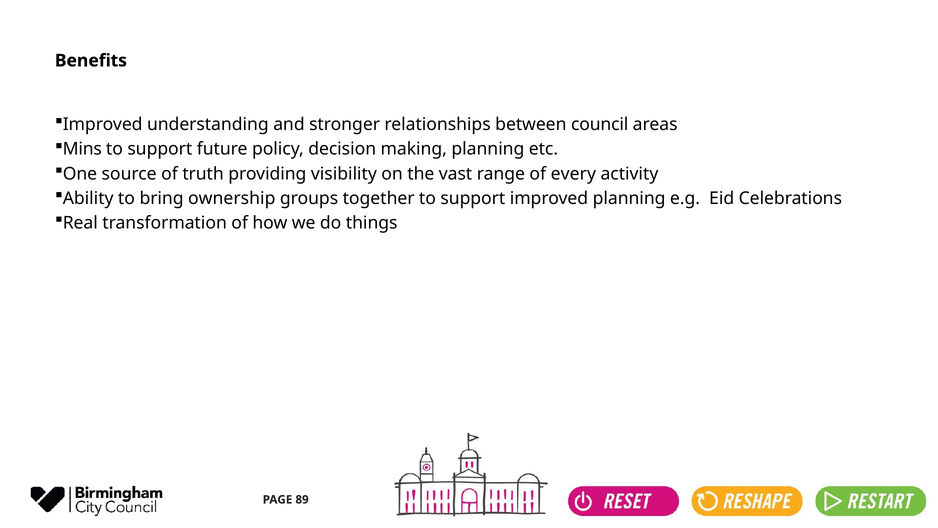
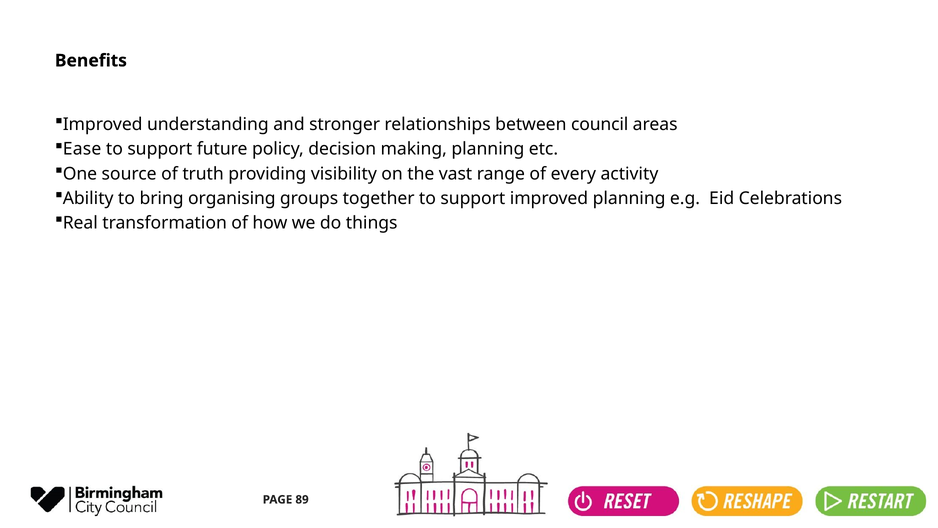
Mins: Mins -> Ease
ownership: ownership -> organising
